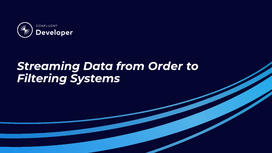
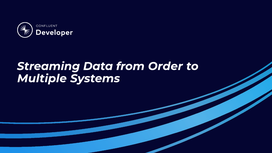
Filtering: Filtering -> Multiple
